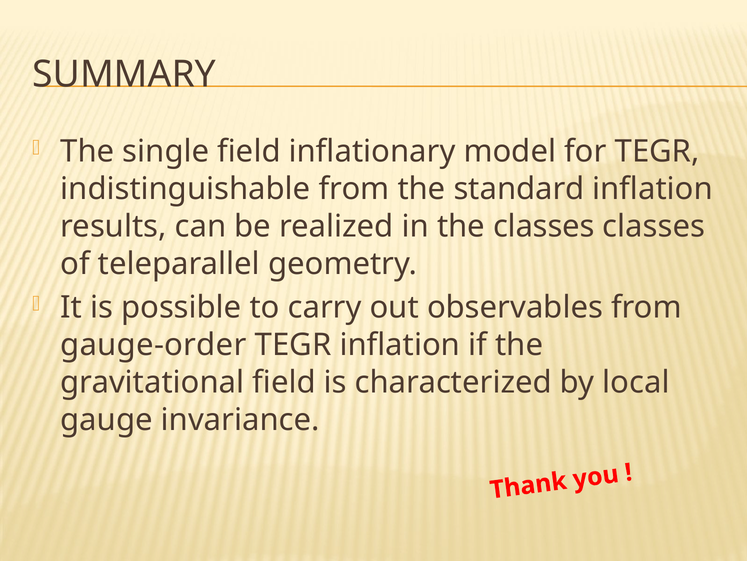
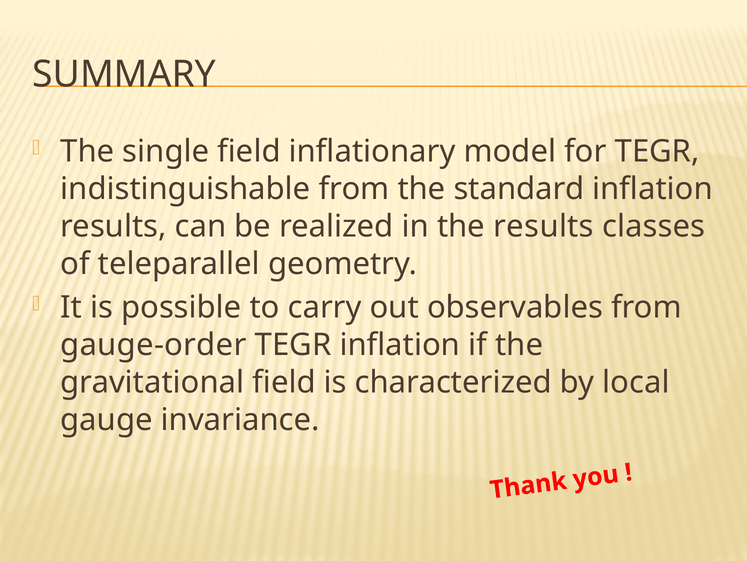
the classes: classes -> results
